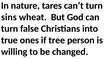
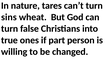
tree: tree -> part
